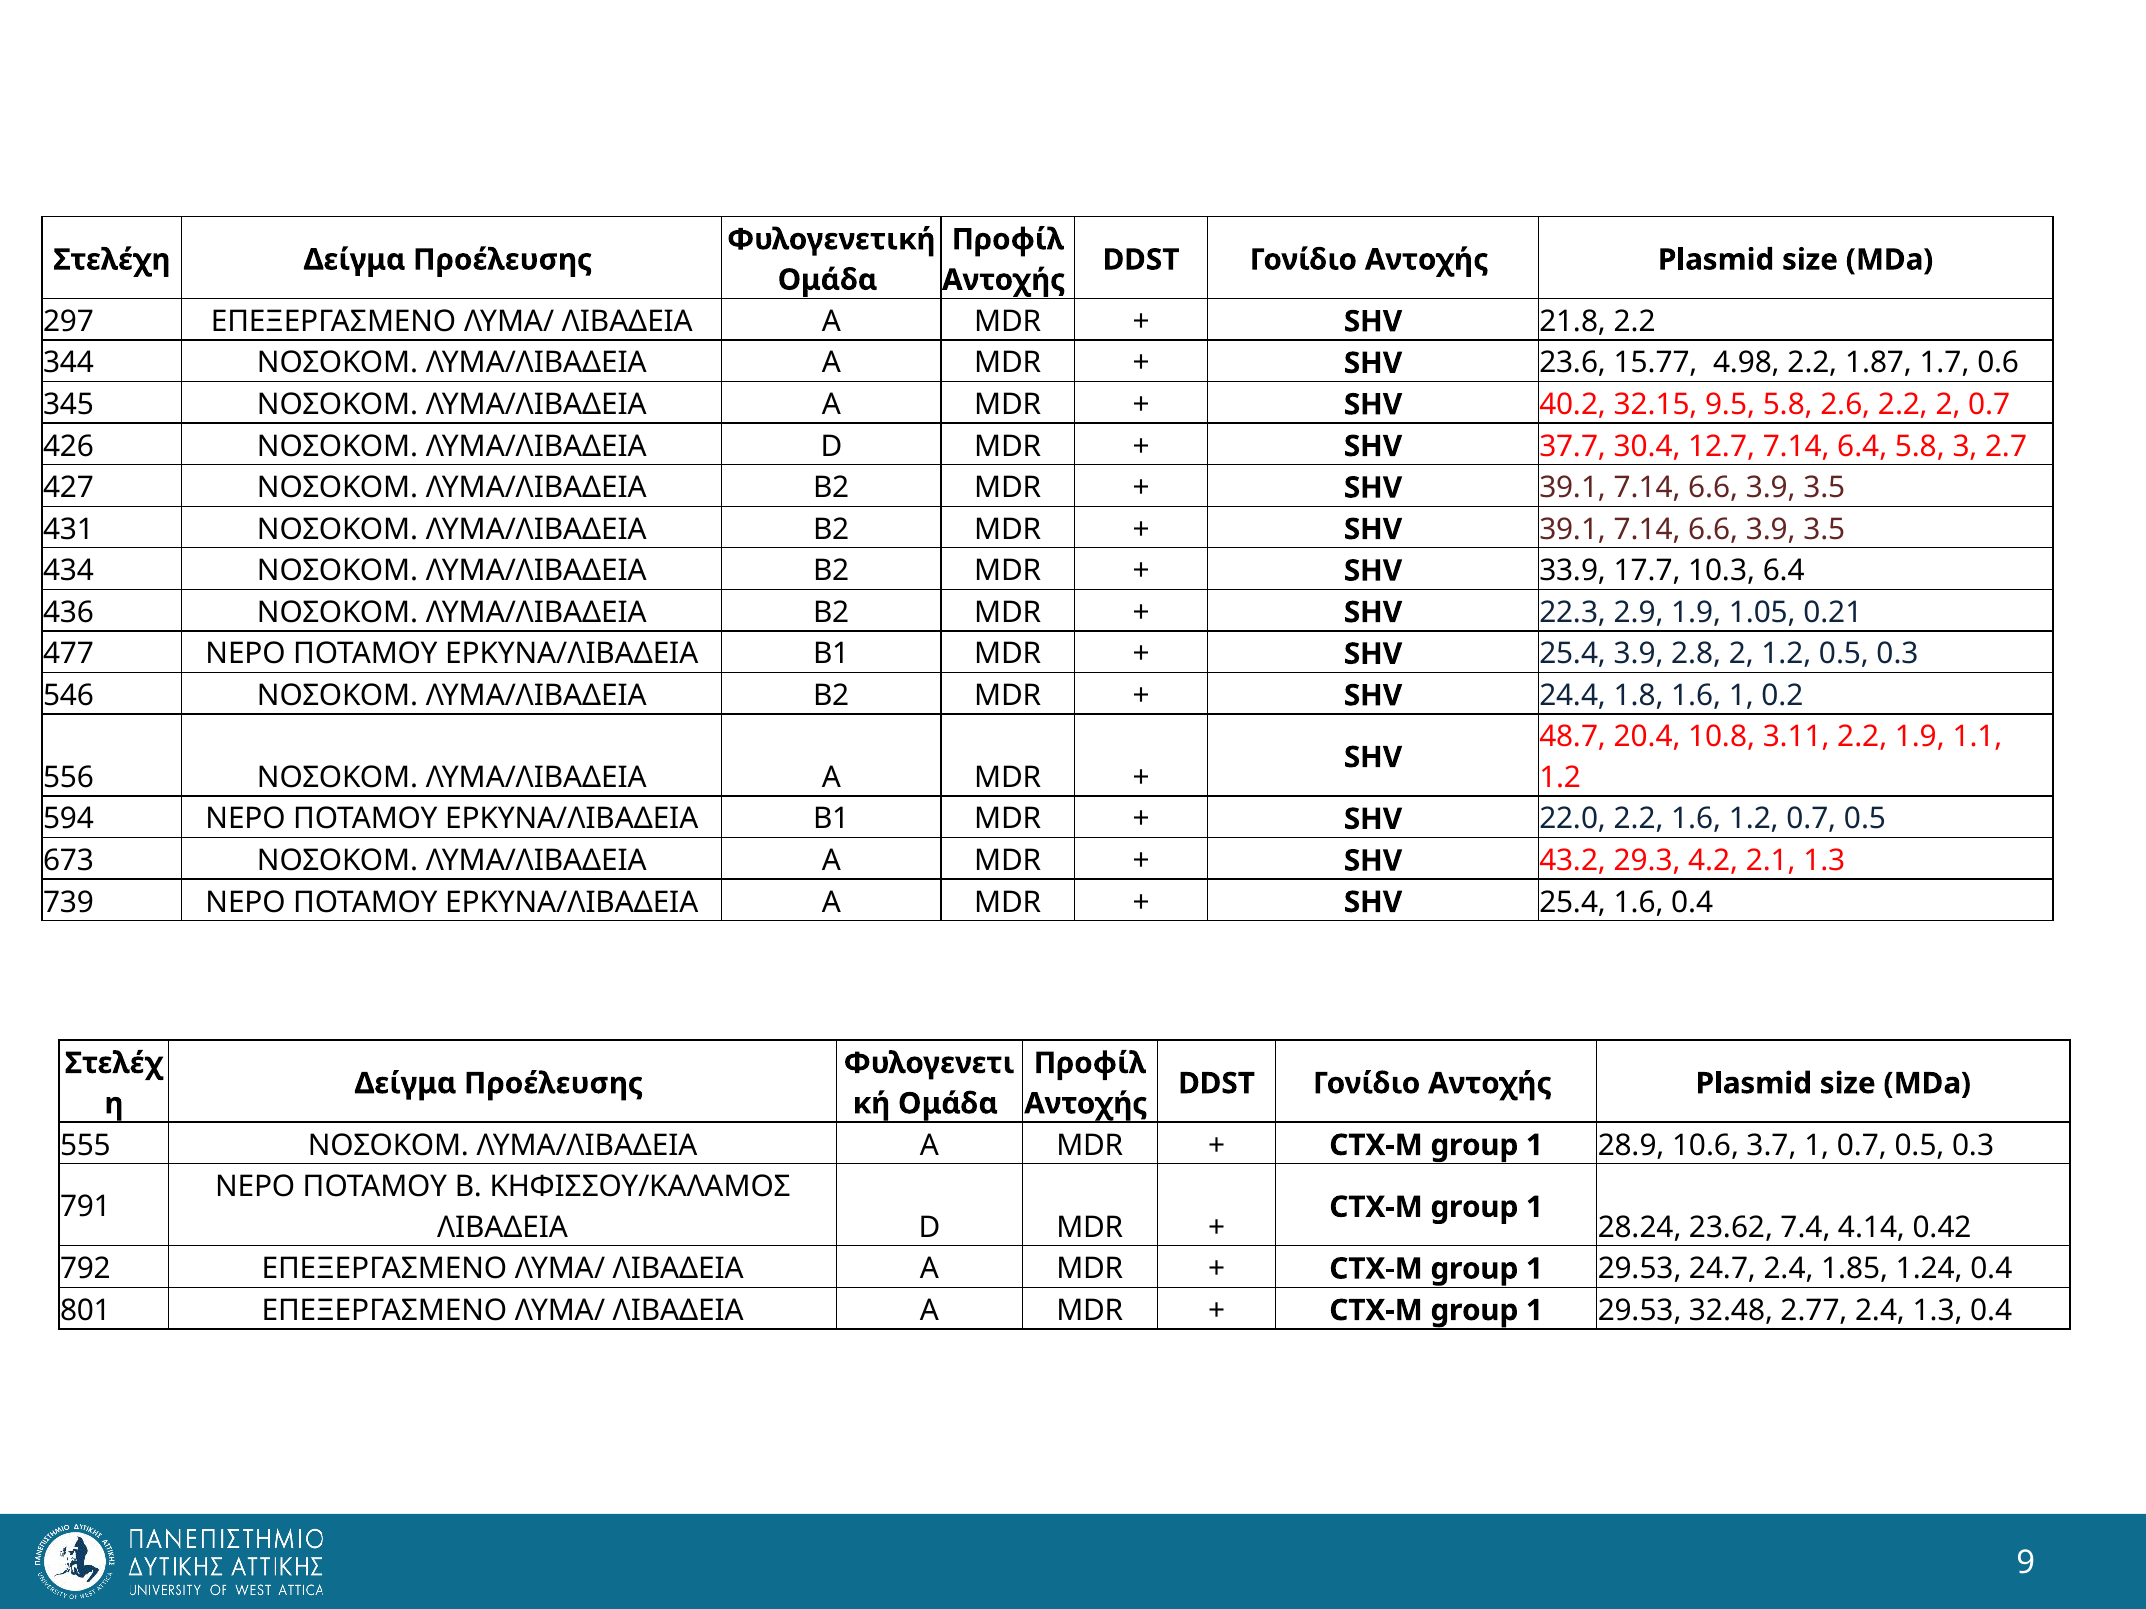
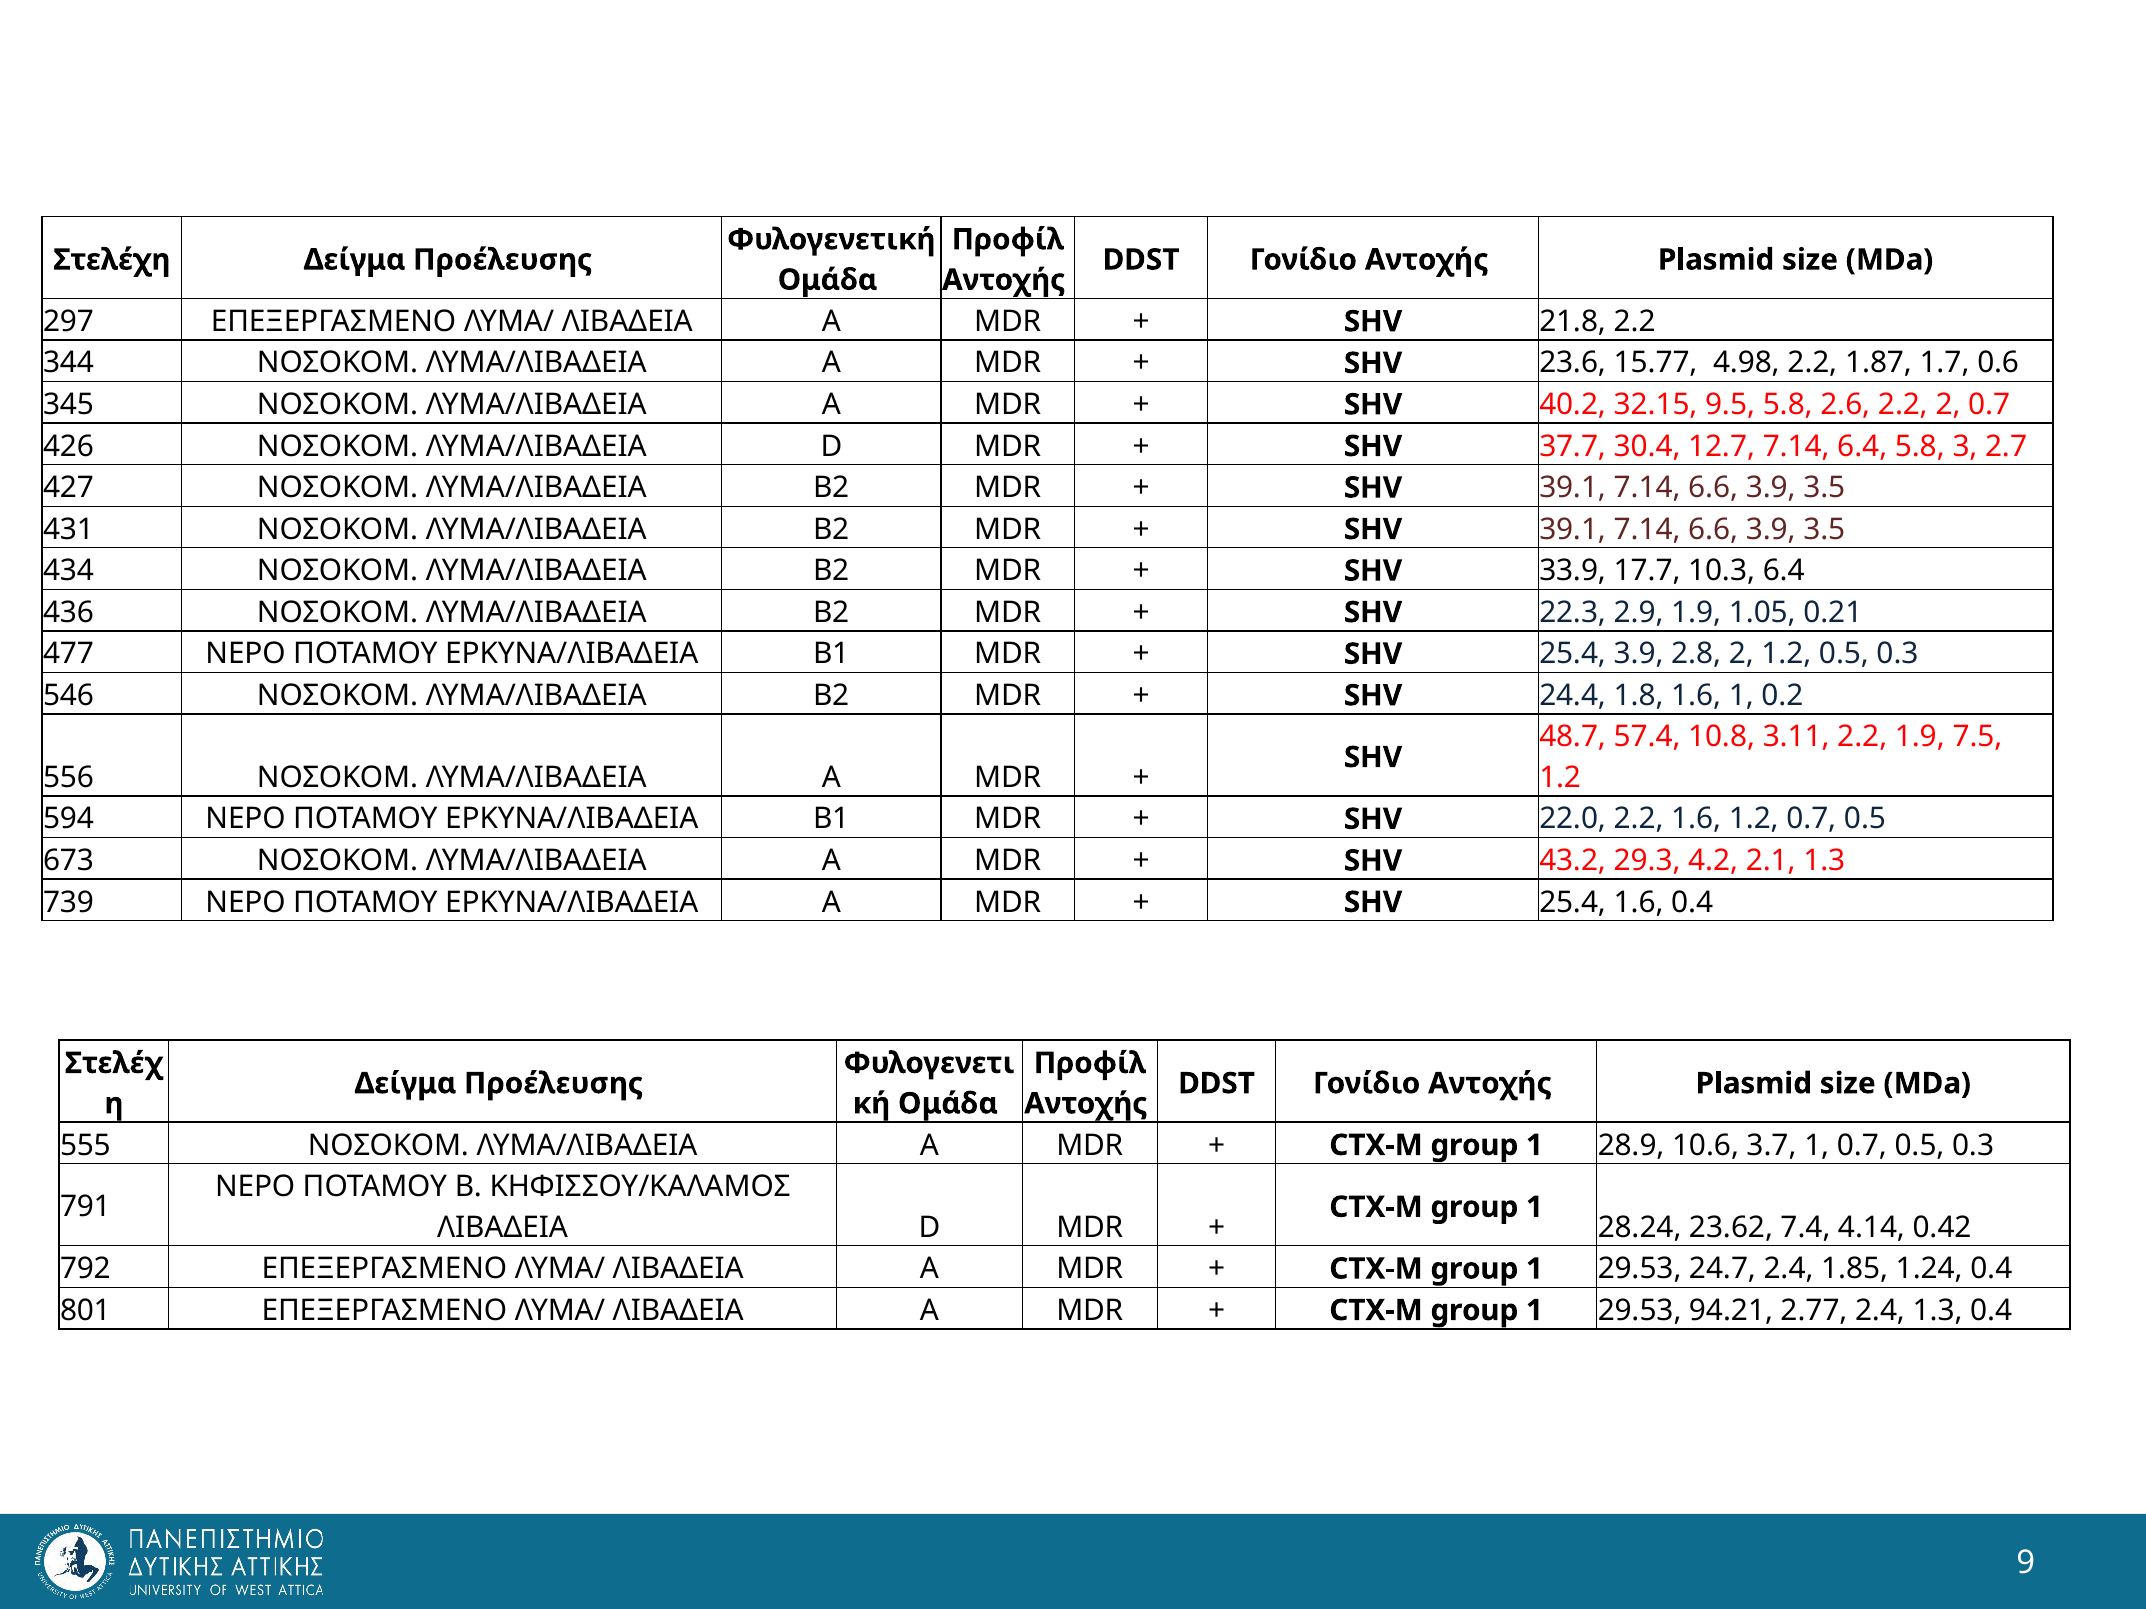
20.4: 20.4 -> 57.4
1.1: 1.1 -> 7.5
32.48: 32.48 -> 94.21
